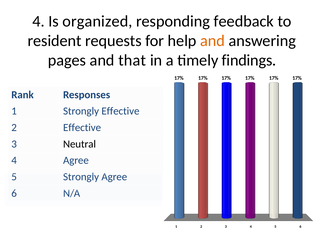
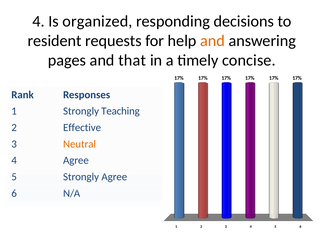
feedback: feedback -> decisions
findings: findings -> concise
Strongly Effective: Effective -> Teaching
Neutral colour: black -> orange
